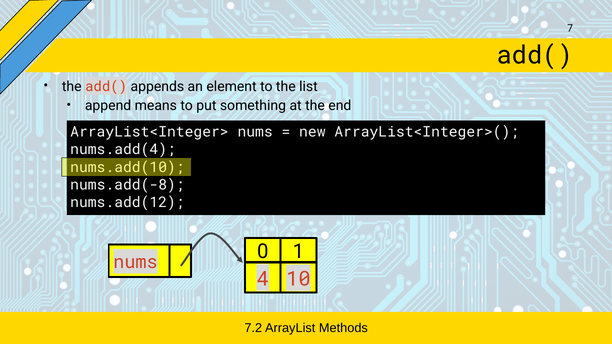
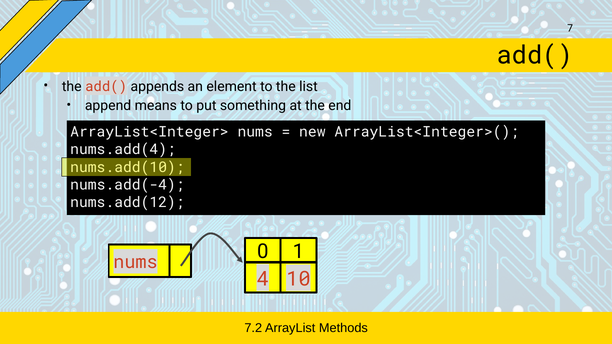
nums.add(-8: nums.add(-8 -> nums.add(-4
